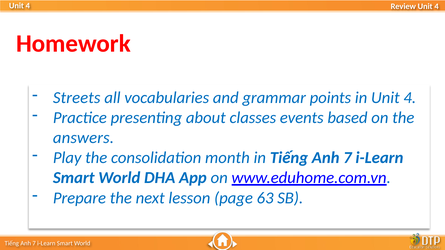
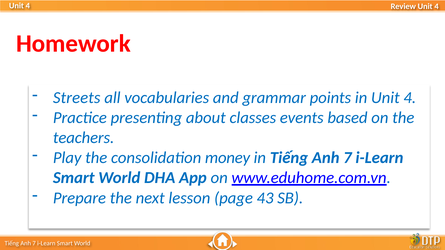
answers: answers -> teachers
month: month -> money
63: 63 -> 43
